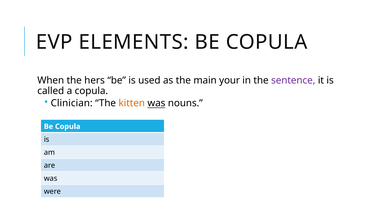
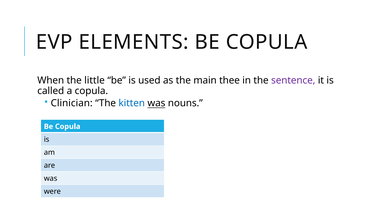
hers: hers -> little
your: your -> thee
kitten colour: orange -> blue
